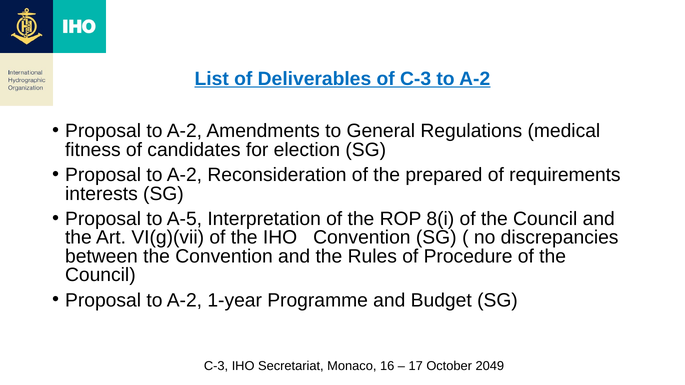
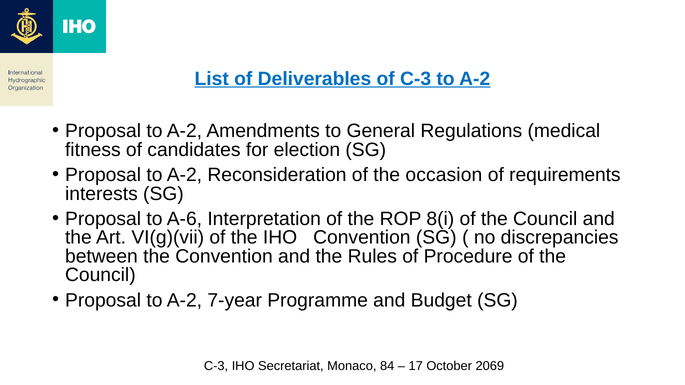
prepared: prepared -> occasion
A-5: A-5 -> A-6
1-year: 1-year -> 7-year
16: 16 -> 84
2049: 2049 -> 2069
